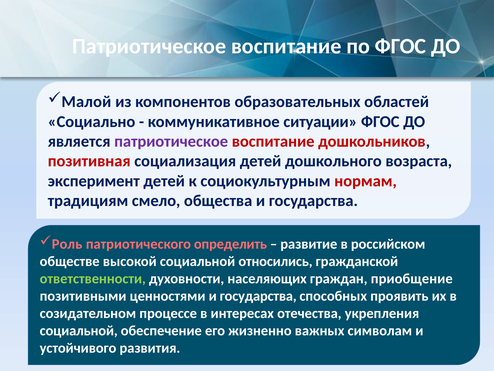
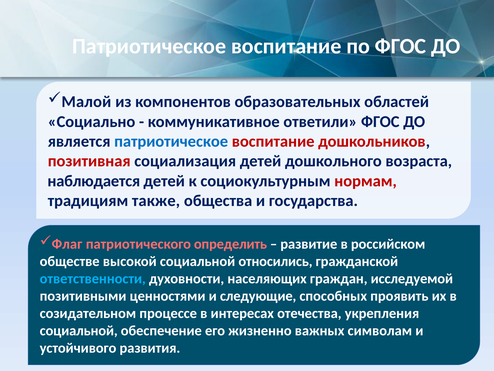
ситуации: ситуации -> ответили
патриотическое at (171, 141) colour: purple -> blue
эксперимент: эксперимент -> наблюдается
смело: смело -> также
Роль: Роль -> Флаг
ответственности colour: light green -> light blue
приобщение: приобщение -> исследуемой
ценностями и государства: государства -> следующие
